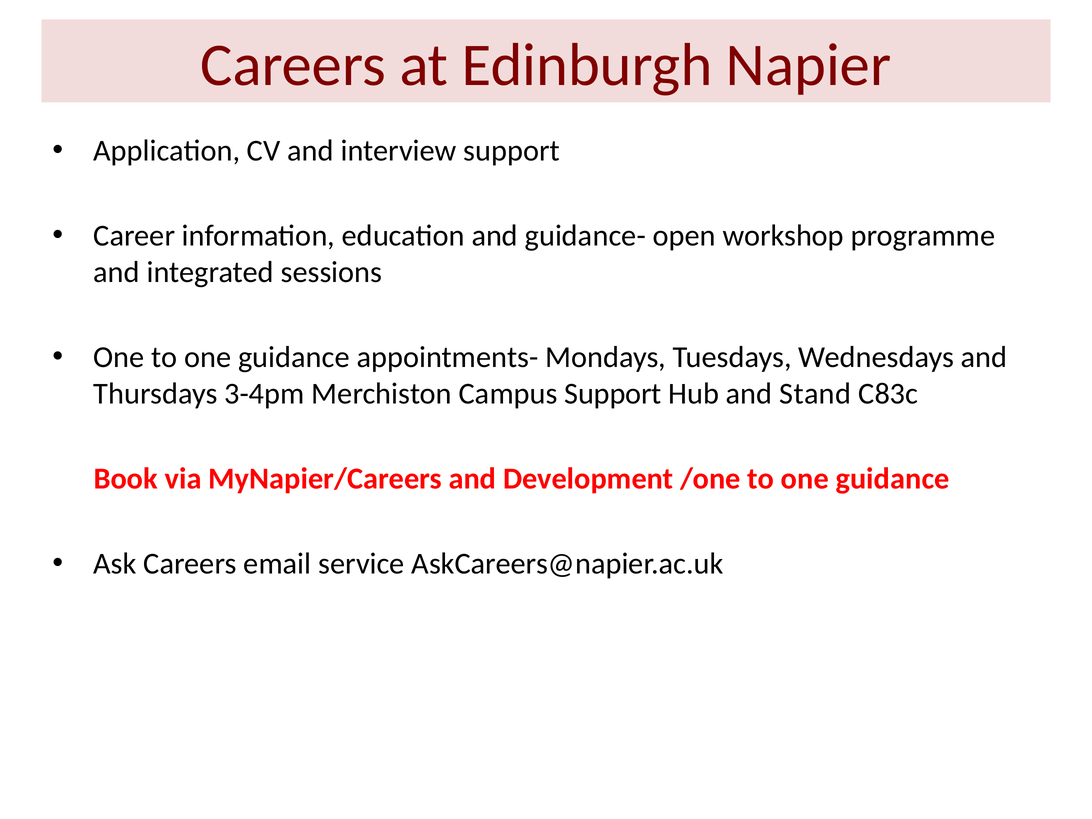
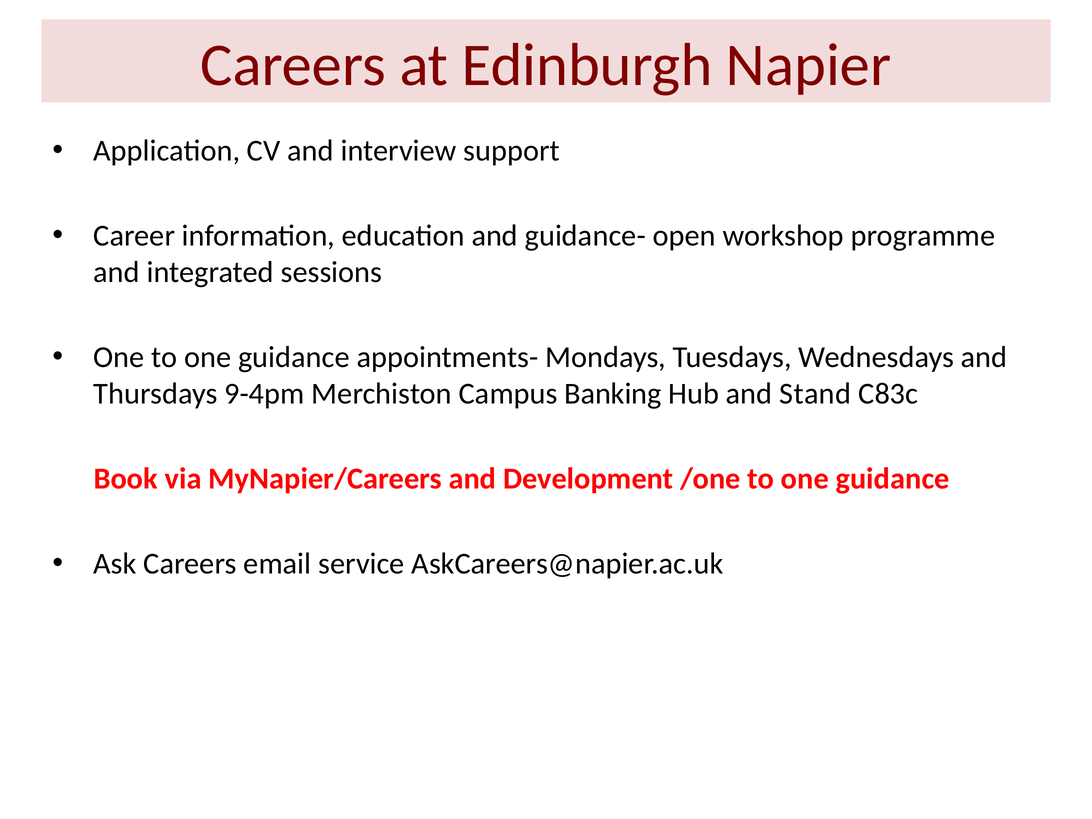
3-4pm: 3-4pm -> 9-4pm
Campus Support: Support -> Banking
